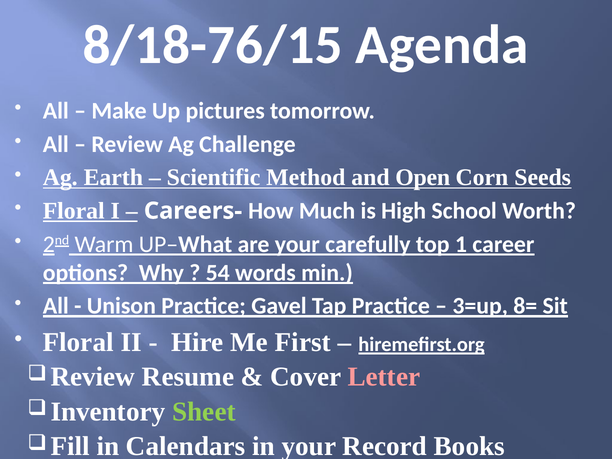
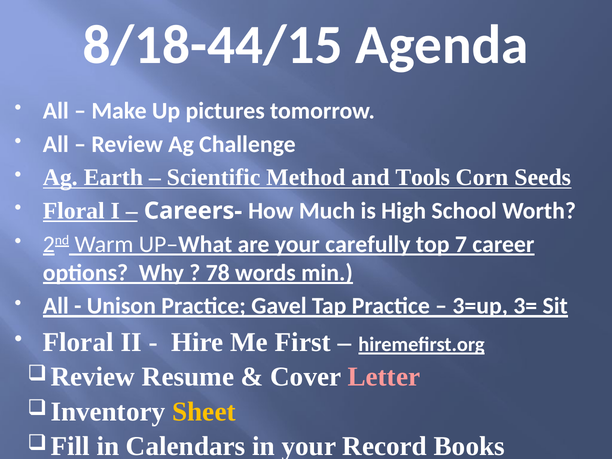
8/18-76/15: 8/18-76/15 -> 8/18-44/15
Open: Open -> Tools
1: 1 -> 7
54: 54 -> 78
8=: 8= -> 3=
Sheet colour: light green -> yellow
